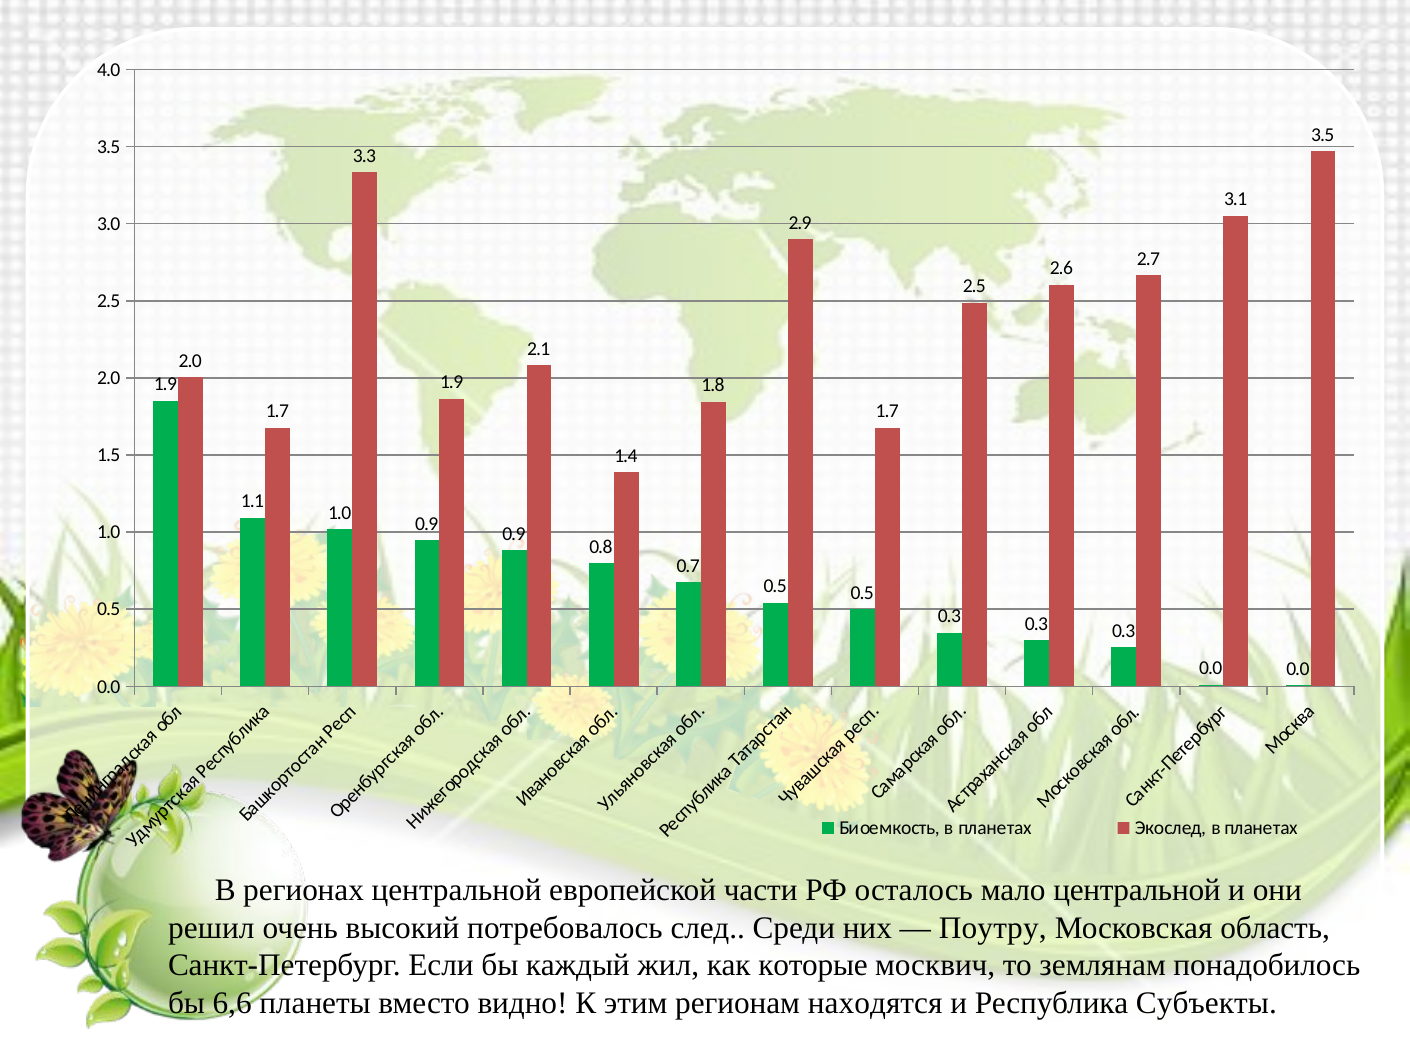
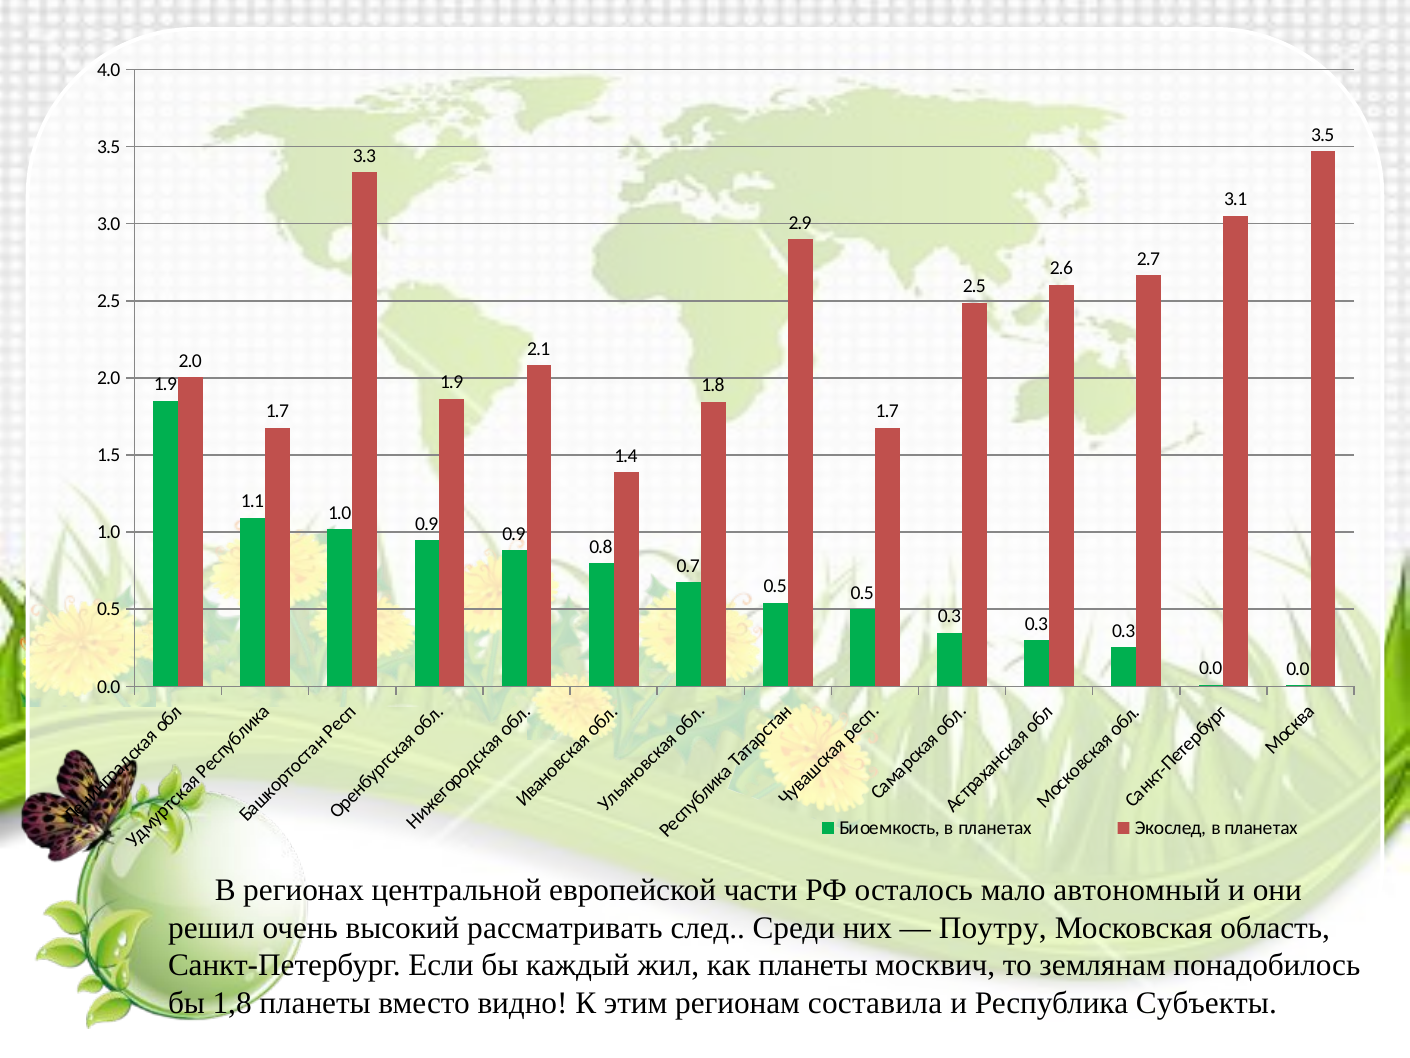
мало центральной: центральной -> автономный
потребовалось: потребовалось -> рассматривать
как которые: которые -> планеты
6,6: 6,6 -> 1,8
находятся: находятся -> составила
